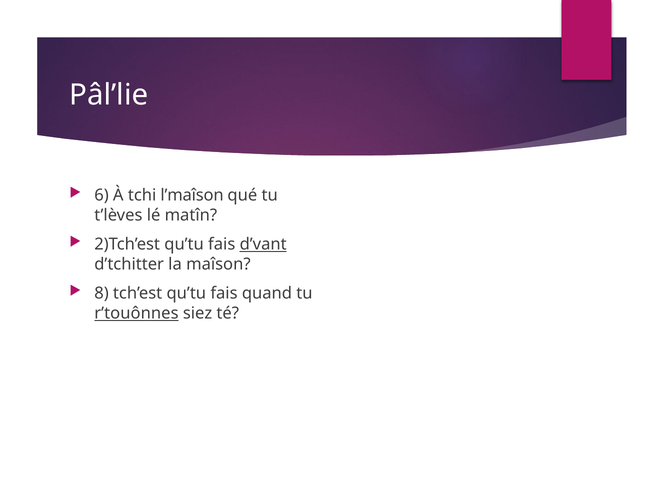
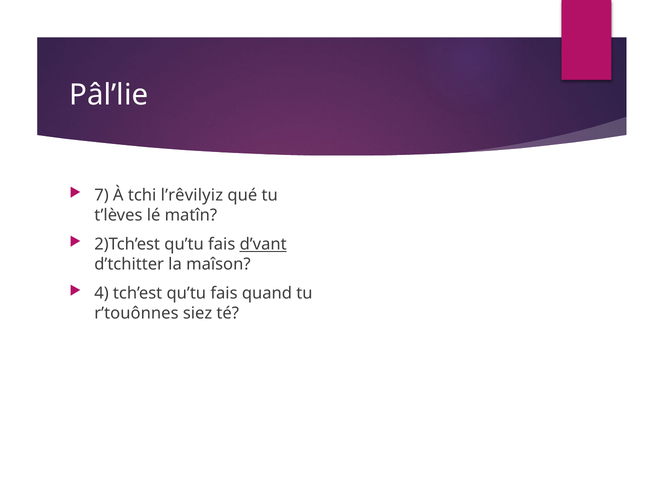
6: 6 -> 7
l’maîson: l’maîson -> l’rêvilyiz
8: 8 -> 4
r’touônnes underline: present -> none
